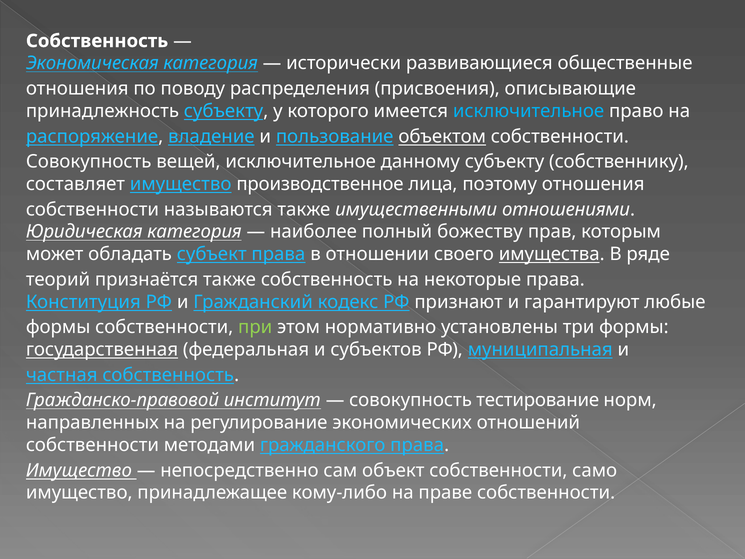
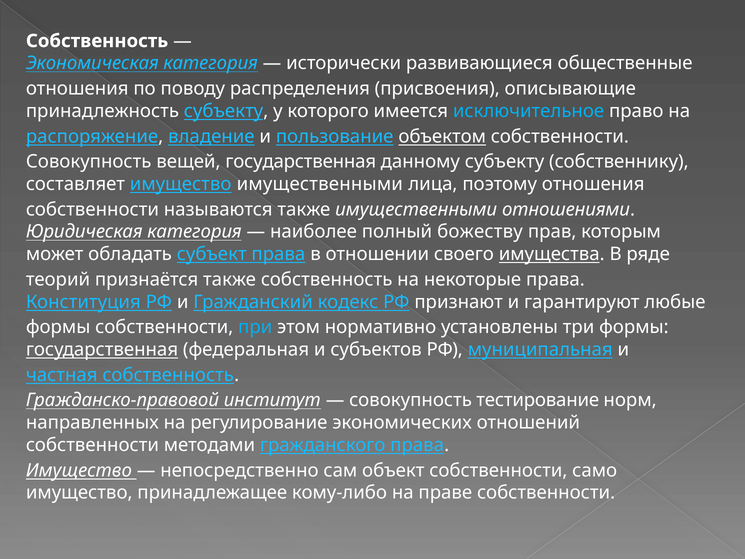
вещей исключительное: исключительное -> государственная
имущество производственное: производственное -> имущественными
при colour: light green -> light blue
